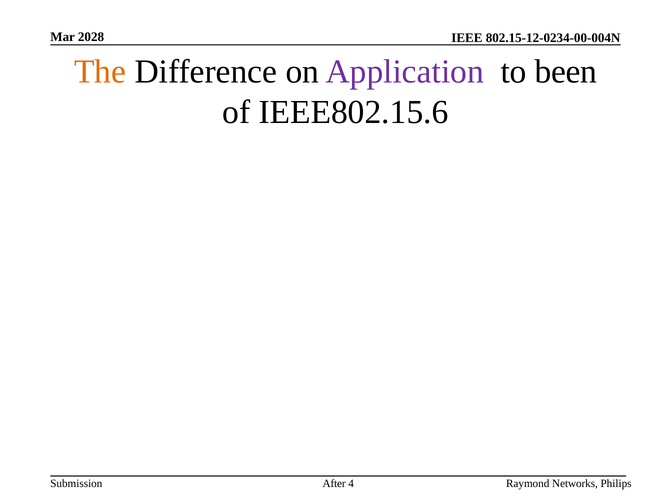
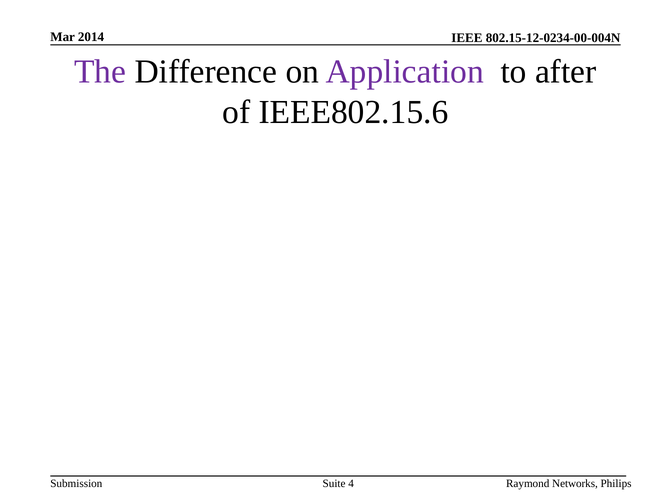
2028: 2028 -> 2014
The colour: orange -> purple
been: been -> after
After: After -> Suite
